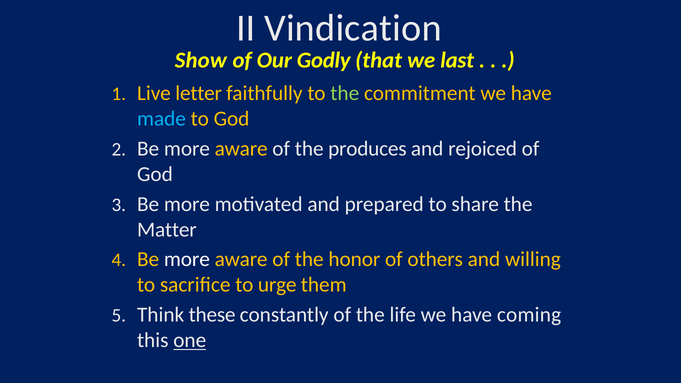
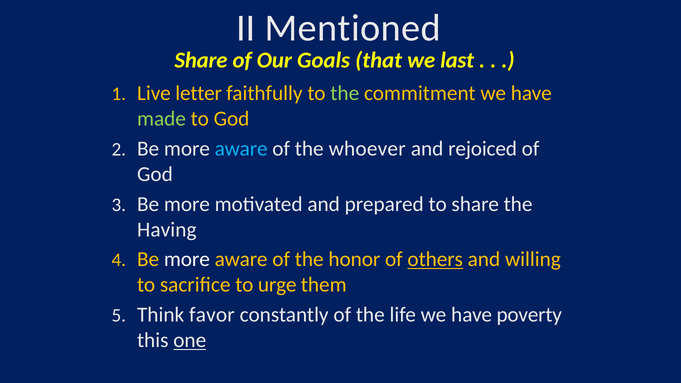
Vindication: Vindication -> Mentioned
Show at (201, 60): Show -> Share
Godly: Godly -> Goals
made colour: light blue -> light green
aware at (241, 149) colour: yellow -> light blue
produces: produces -> whoever
Matter: Matter -> Having
others underline: none -> present
these: these -> favor
coming: coming -> poverty
